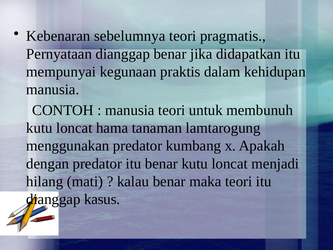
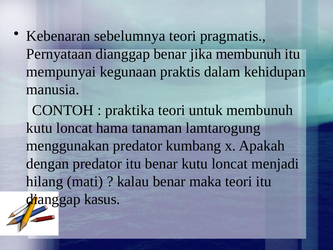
jika didapatkan: didapatkan -> membunuh
manusia at (130, 110): manusia -> praktika
